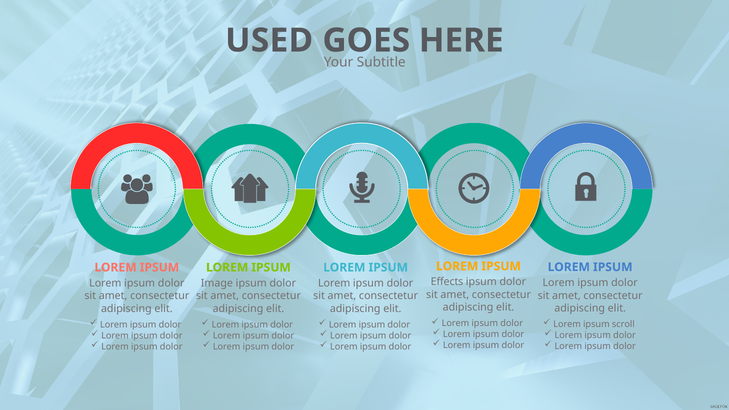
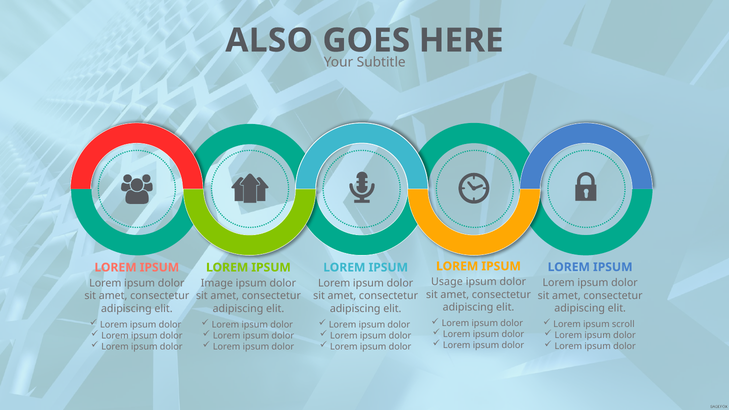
USED: USED -> ALSO
Effects: Effects -> Usage
